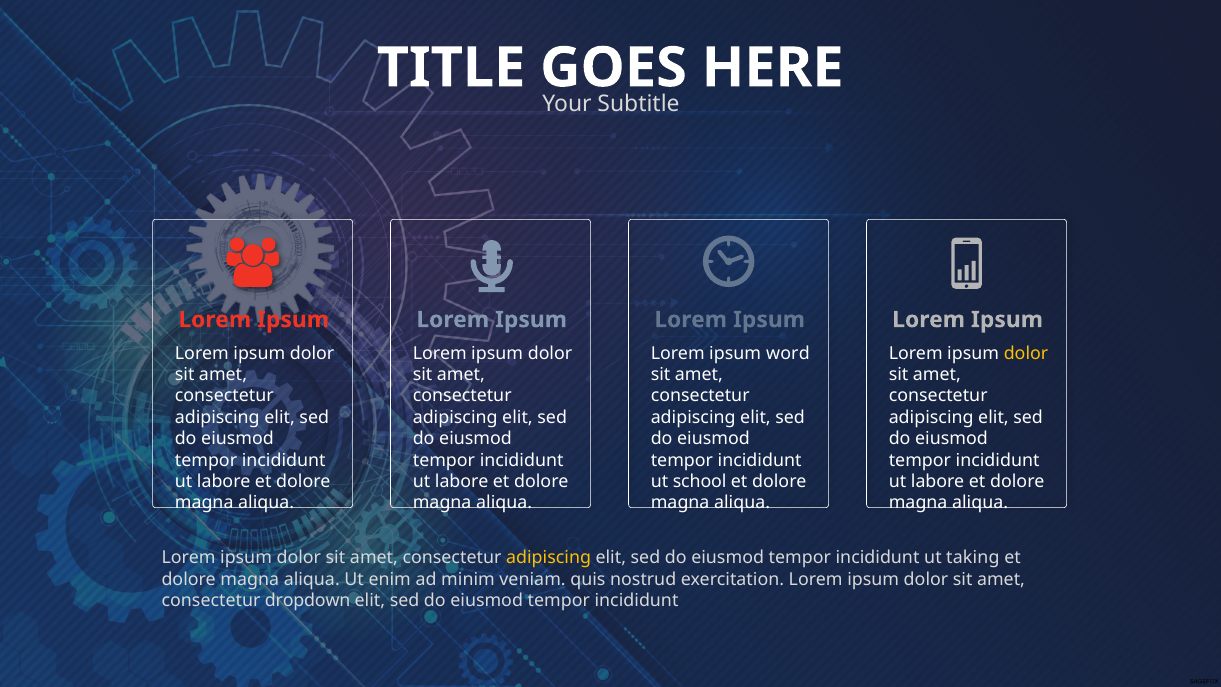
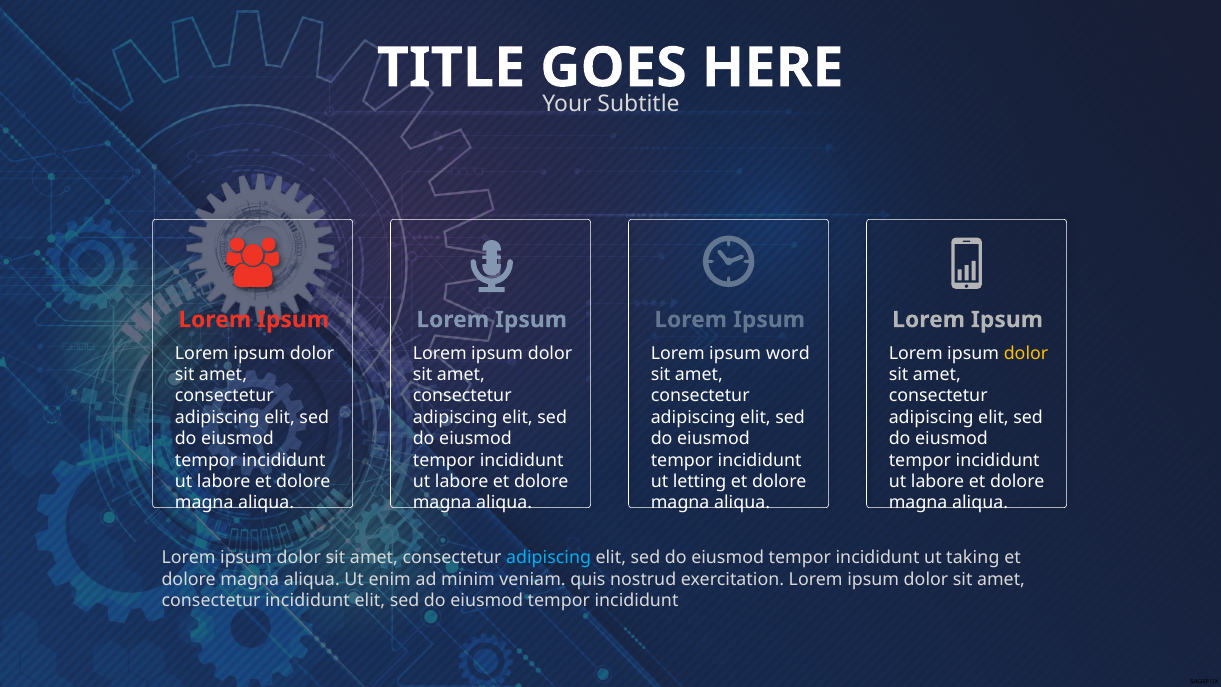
school: school -> letting
adipiscing at (549, 558) colour: yellow -> light blue
consectetur dropdown: dropdown -> incididunt
